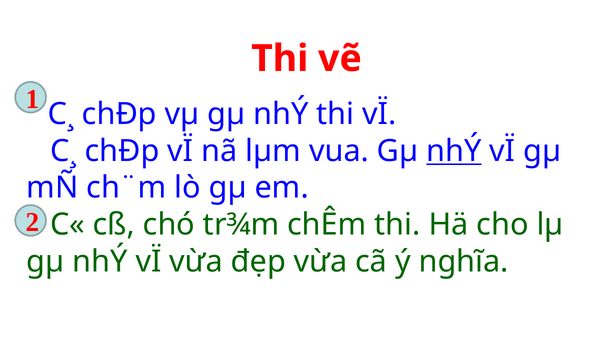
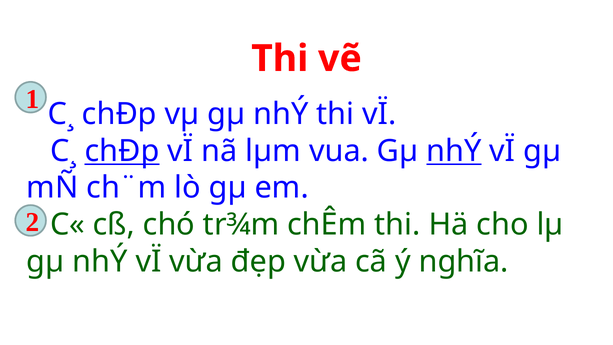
chÐp at (122, 151) underline: none -> present
